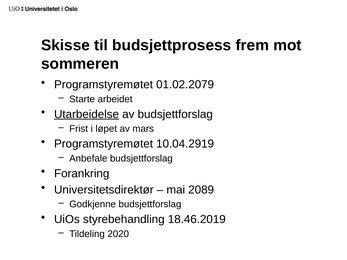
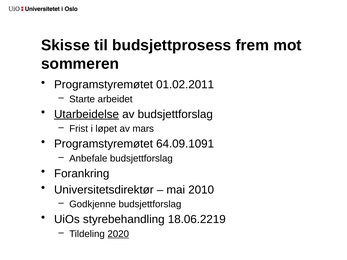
01.02.2079: 01.02.2079 -> 01.02.2011
10.04.2919: 10.04.2919 -> 64.09.1091
2089: 2089 -> 2010
18.46.2019: 18.46.2019 -> 18.06.2219
2020 underline: none -> present
